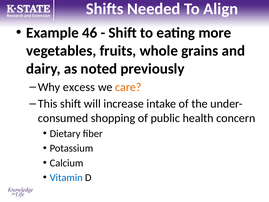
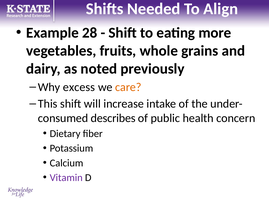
46: 46 -> 28
shopping: shopping -> describes
Vitamin colour: blue -> purple
